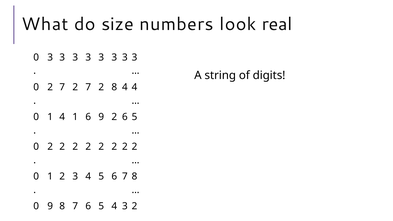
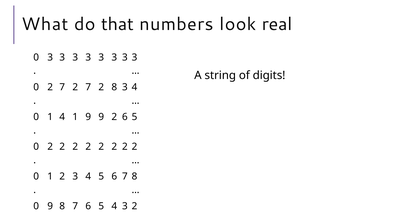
size: size -> that
8 4: 4 -> 3
1 6: 6 -> 9
